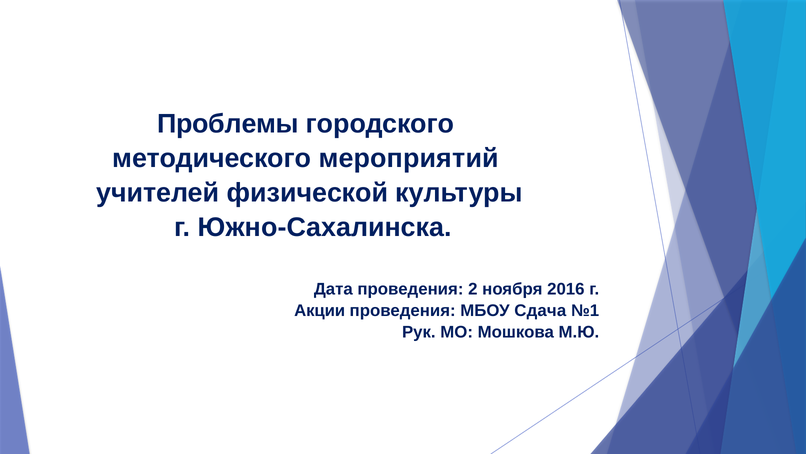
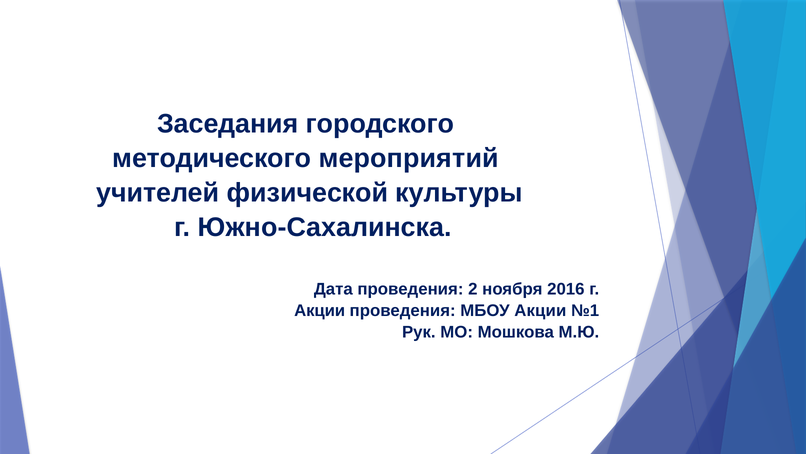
Проблемы: Проблемы -> Заседания
МБОУ Сдача: Сдача -> Акции
